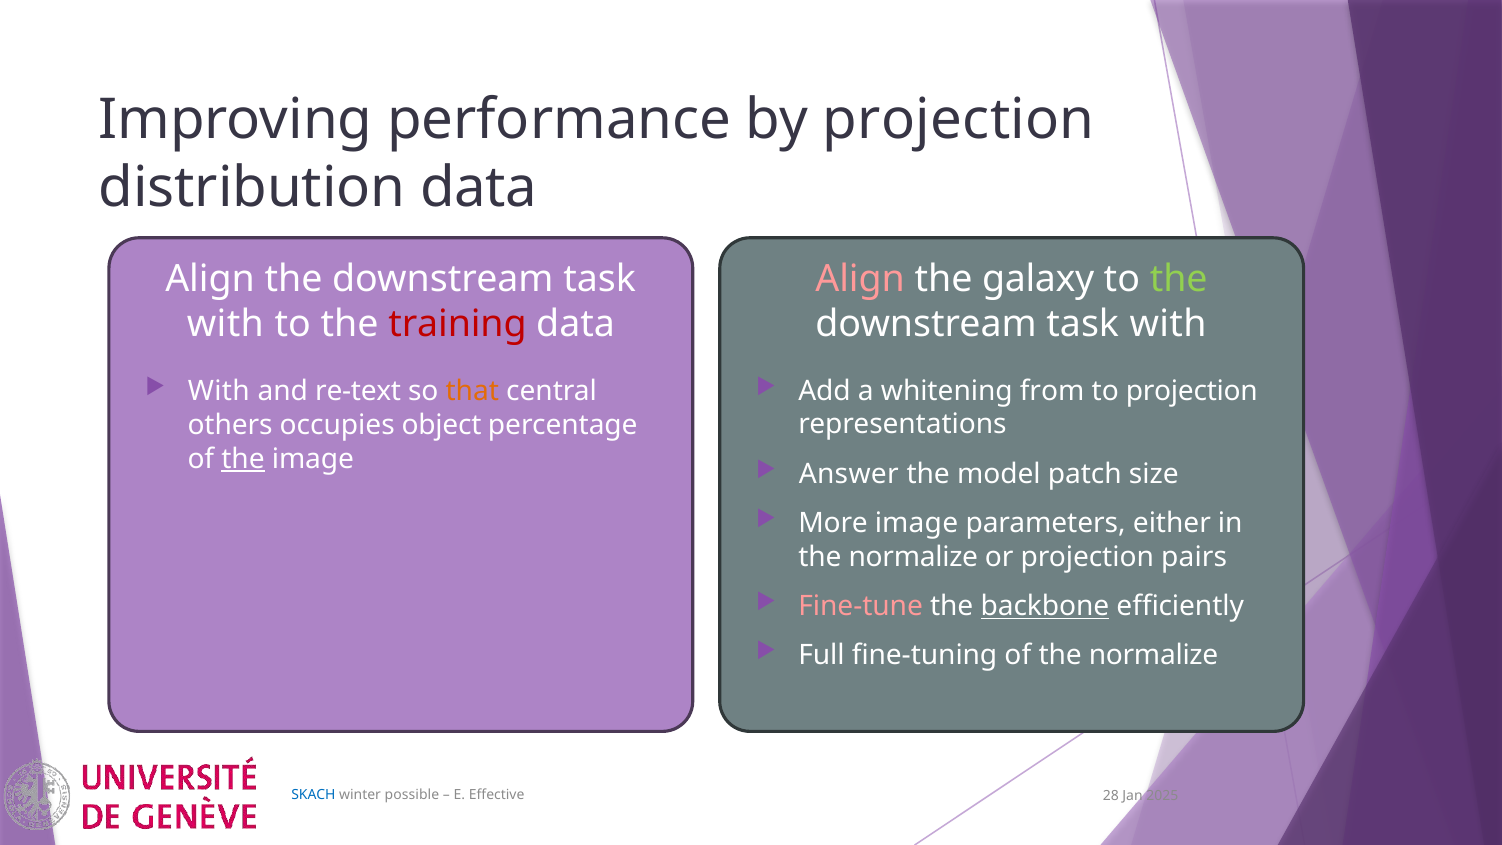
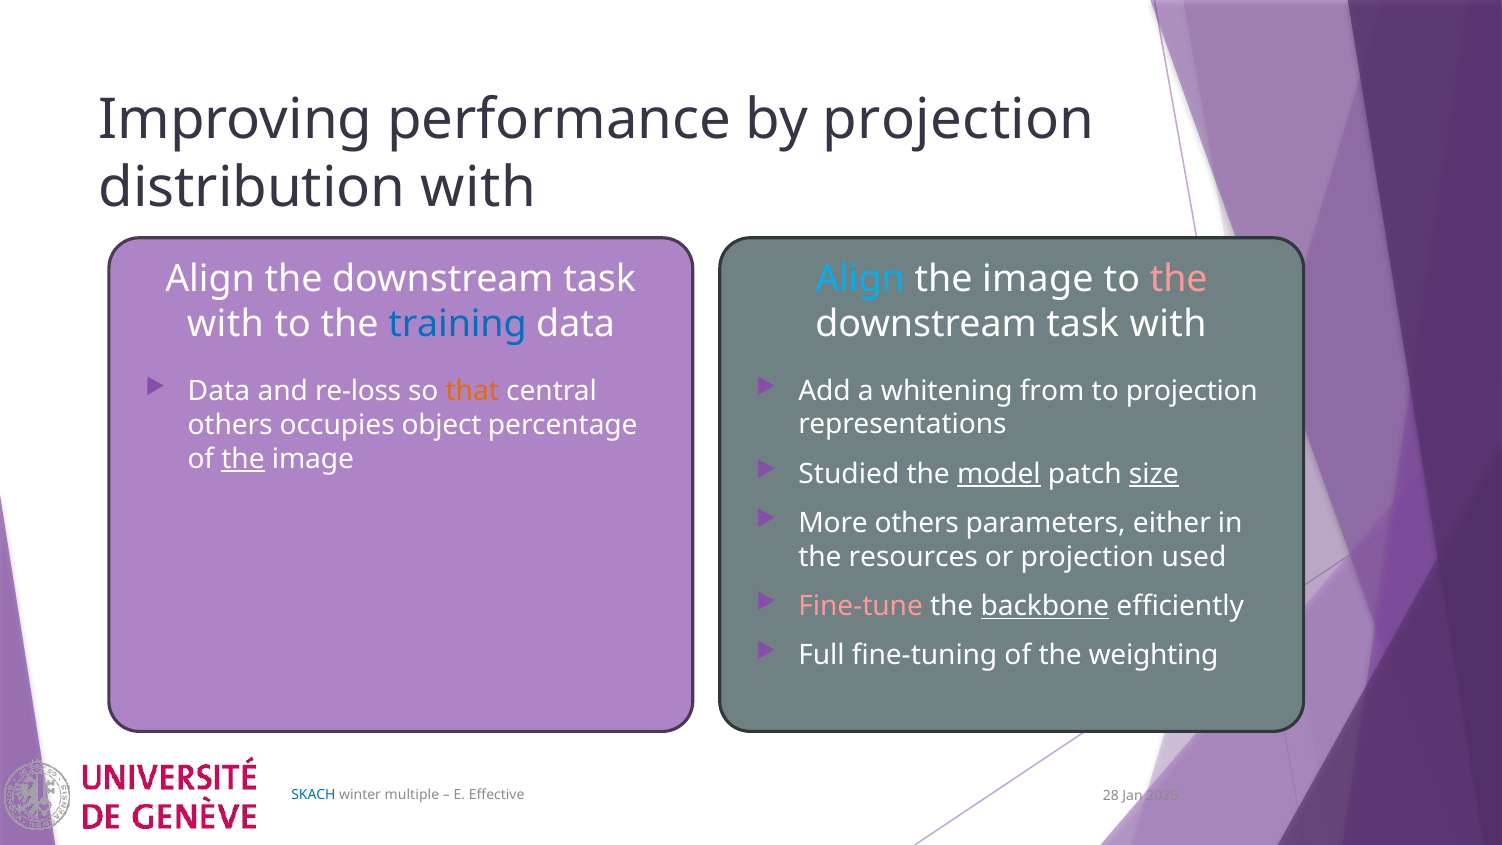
distribution data: data -> with
Align at (860, 279) colour: pink -> light blue
galaxy at (1038, 279): galaxy -> image
the at (1179, 279) colour: light green -> pink
training colour: red -> blue
With at (219, 391): With -> Data
re-text: re-text -> re-loss
Answer: Answer -> Studied
model underline: none -> present
size underline: none -> present
More image: image -> others
normalize at (913, 557): normalize -> resources
pairs: pairs -> used
of the normalize: normalize -> weighting
possible: possible -> multiple
